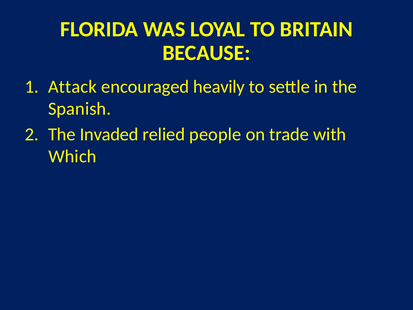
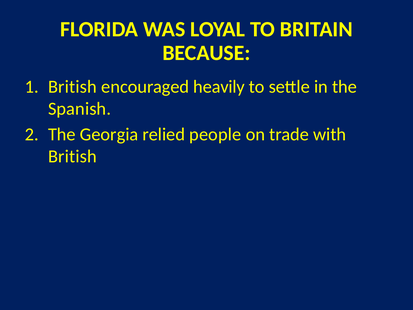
Attack at (72, 87): Attack -> British
Invaded: Invaded -> Georgia
Which at (72, 156): Which -> British
